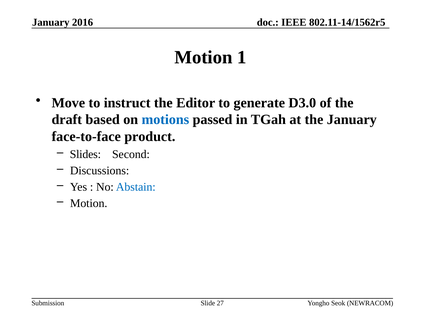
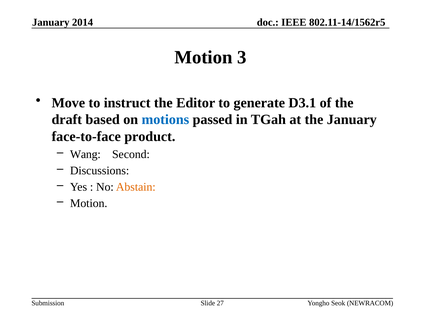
2016: 2016 -> 2014
1: 1 -> 3
D3.0: D3.0 -> D3.1
Slides: Slides -> Wang
Abstain colour: blue -> orange
